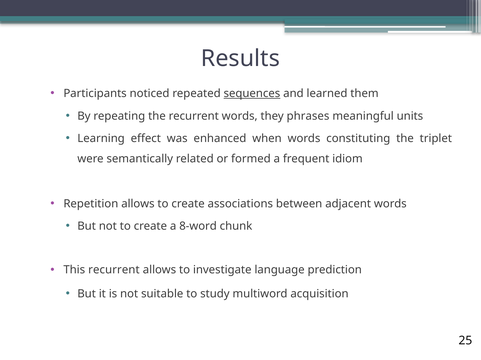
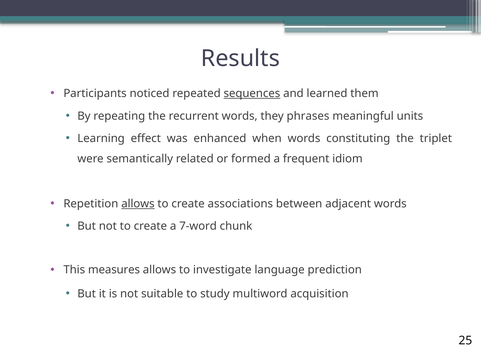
allows at (138, 204) underline: none -> present
8-word: 8-word -> 7-word
This recurrent: recurrent -> measures
